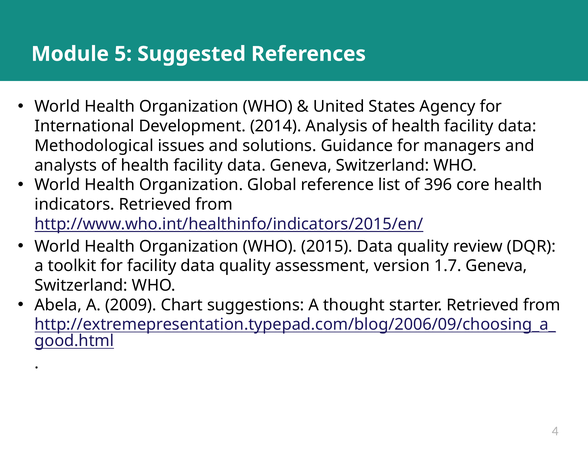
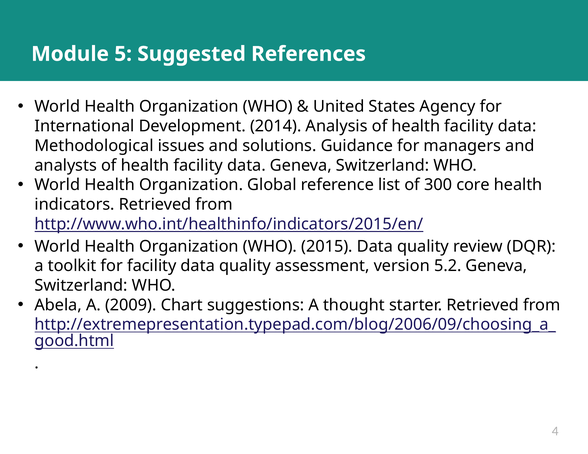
396: 396 -> 300
1.7: 1.7 -> 5.2
